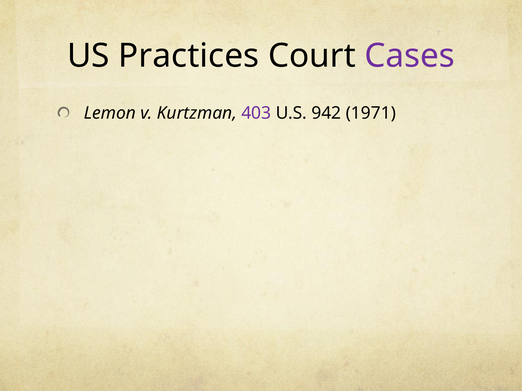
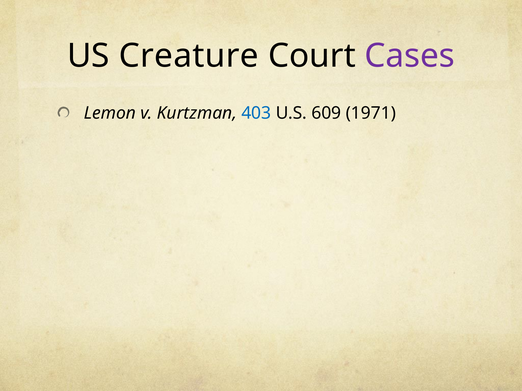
Practices: Practices -> Creature
403 colour: purple -> blue
942: 942 -> 609
